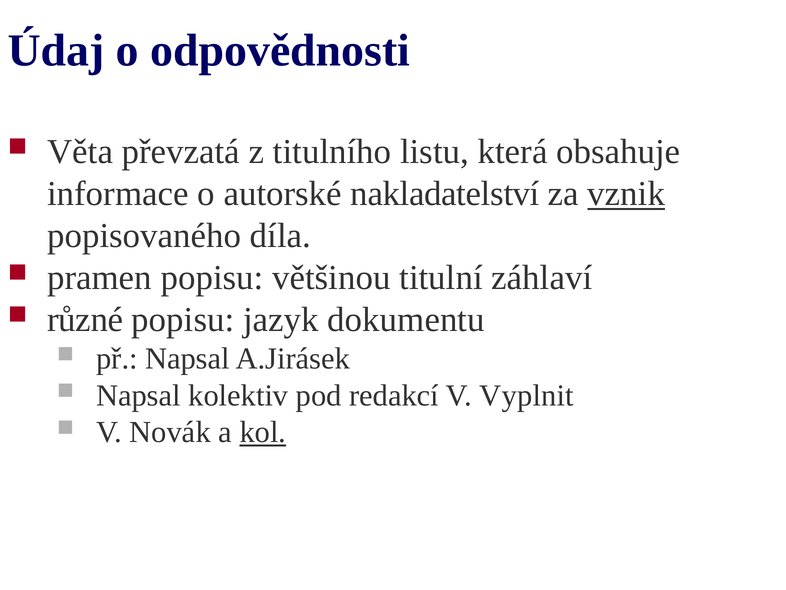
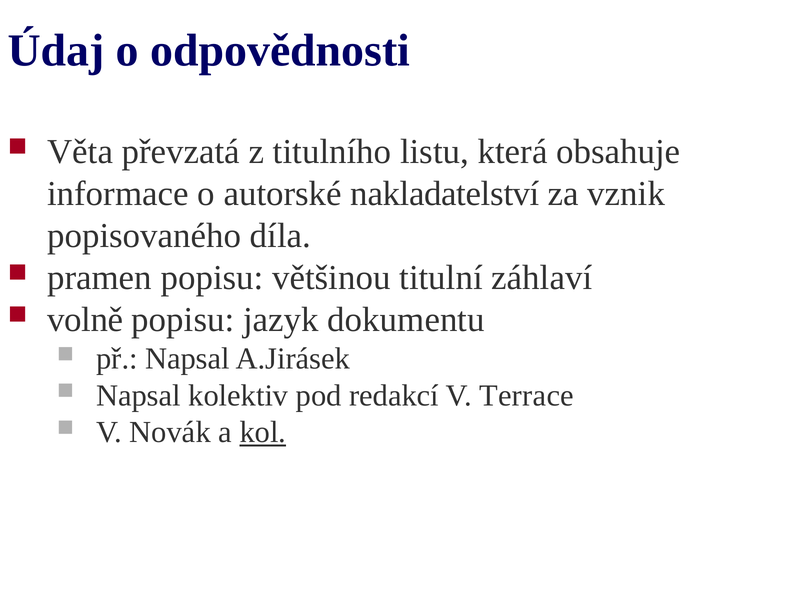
vznik underline: present -> none
různé: různé -> volně
Vyplnit: Vyplnit -> Terrace
